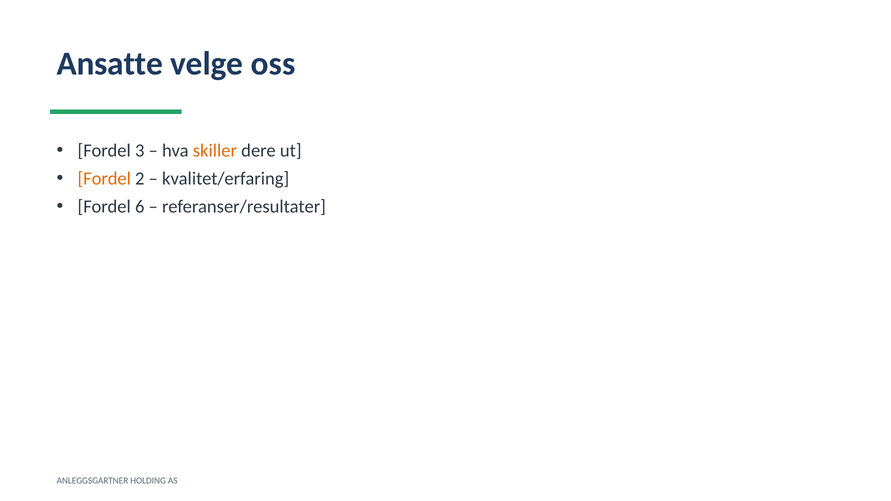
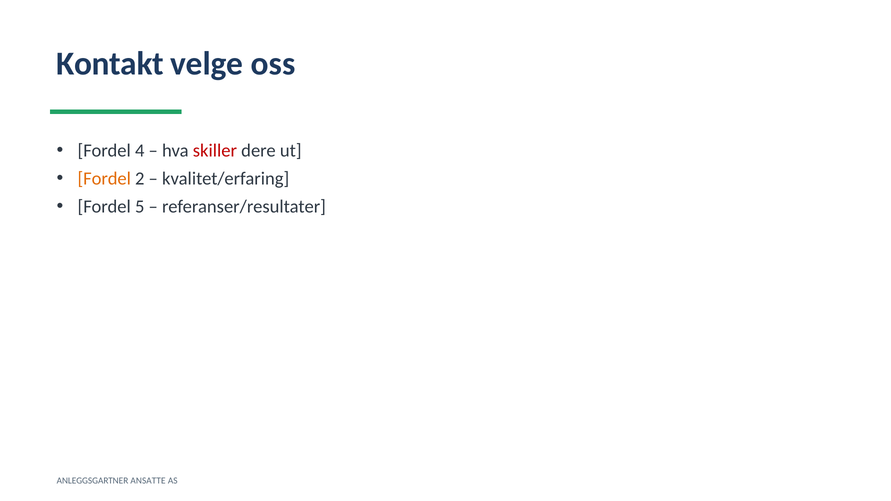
Ansatte: Ansatte -> Kontakt
3: 3 -> 4
skiller colour: orange -> red
6: 6 -> 5
HOLDING: HOLDING -> ANSATTE
